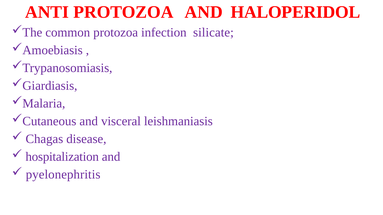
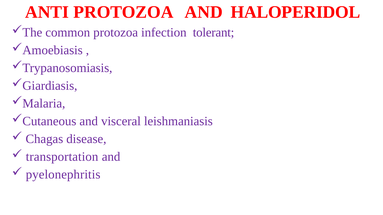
silicate: silicate -> tolerant
hospitalization: hospitalization -> transportation
